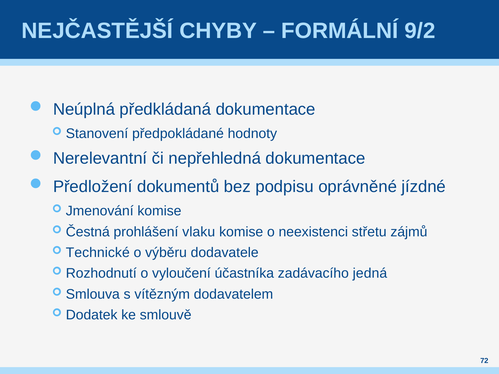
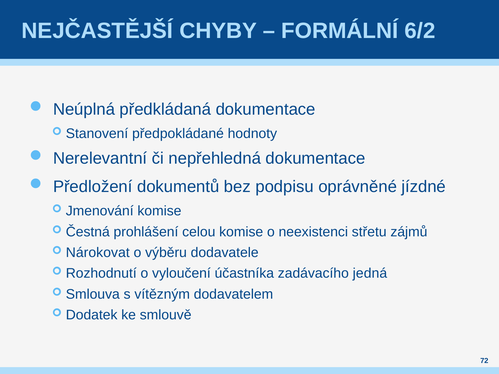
9/2: 9/2 -> 6/2
vlaku: vlaku -> celou
Technické: Technické -> Nárokovat
